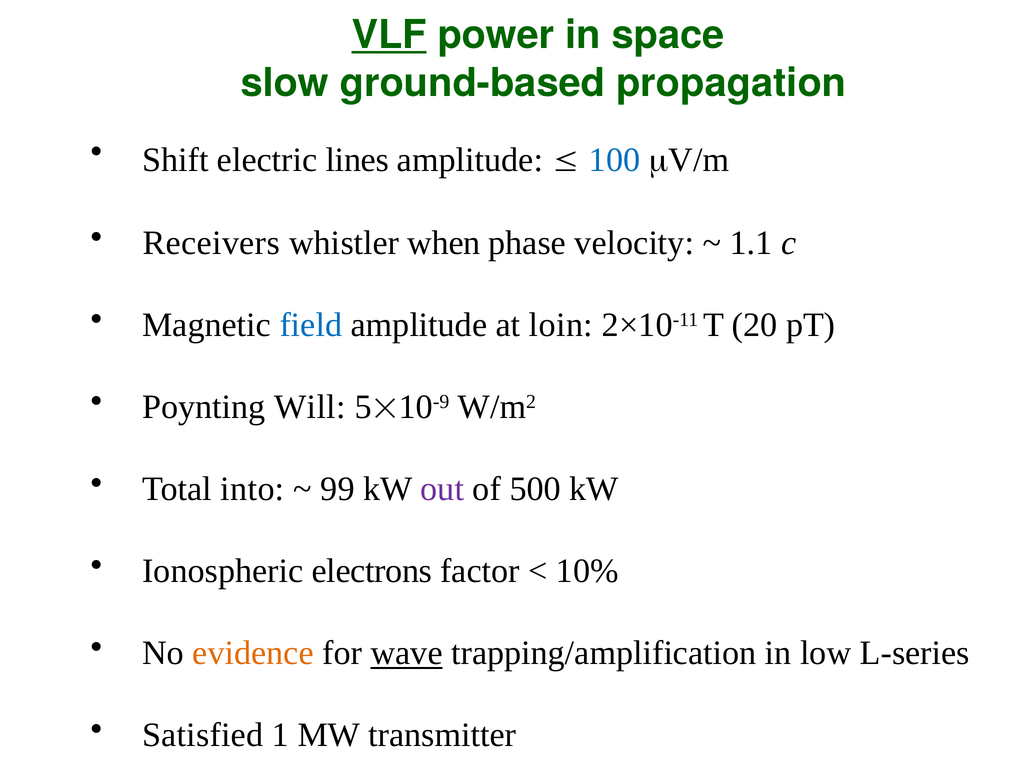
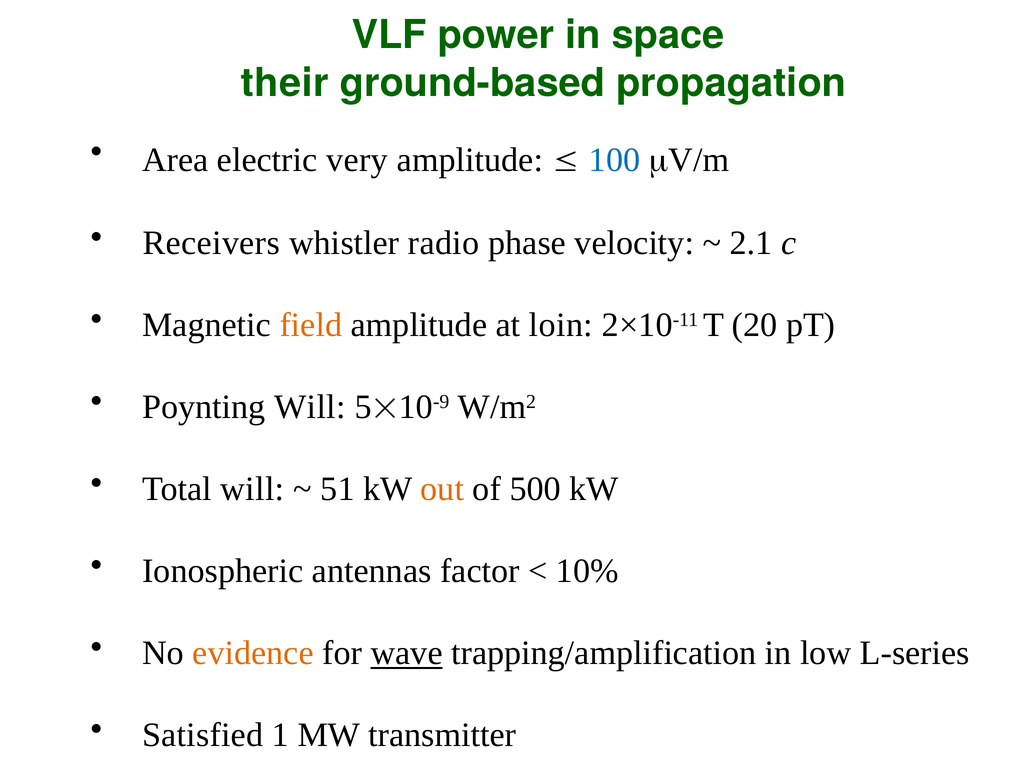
VLF underline: present -> none
slow: slow -> their
Shift: Shift -> Area
lines: lines -> very
when: when -> radio
1.1: 1.1 -> 2.1
field colour: blue -> orange
Total into: into -> will
99: 99 -> 51
out colour: purple -> orange
electrons: electrons -> antennas
